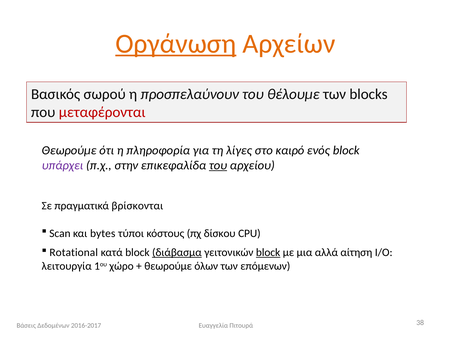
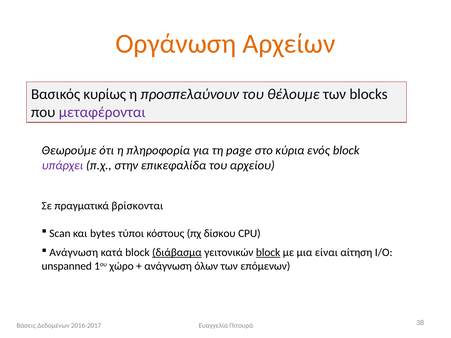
Οργάνωση underline: present -> none
σωρού: σωρού -> κυρίως
μεταφέρονται colour: red -> purple
λίγες: λίγες -> page
καιρό: καιρό -> κύρια
του at (218, 165) underline: present -> none
Rotational at (74, 253): Rotational -> Ανάγνωση
αλλά: αλλά -> είναι
λειτουργία: λειτουργία -> unspanned
θεωρούμε at (168, 266): θεωρούμε -> ανάγνωση
